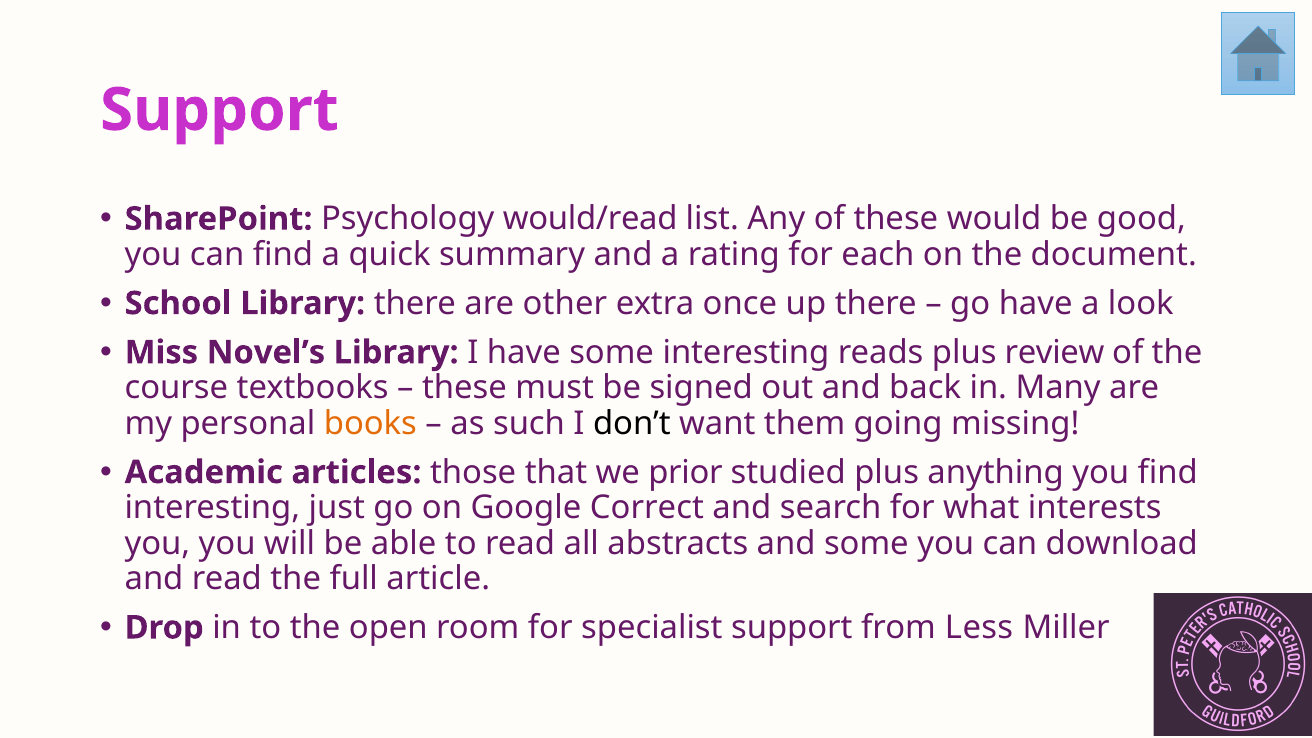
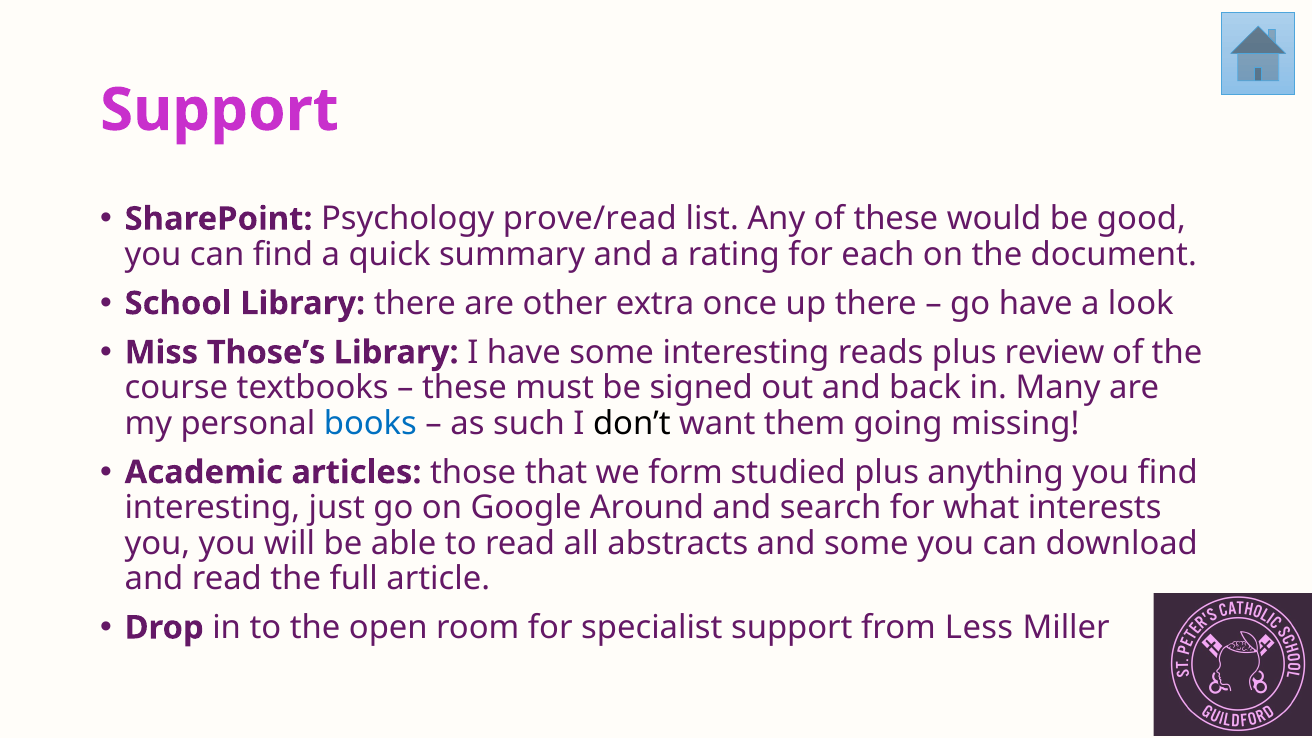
would/read: would/read -> prove/read
Novel’s: Novel’s -> Those’s
books colour: orange -> blue
prior: prior -> form
Correct: Correct -> Around
